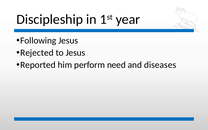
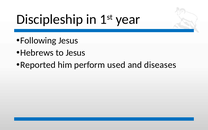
Rejected: Rejected -> Hebrews
need: need -> used
